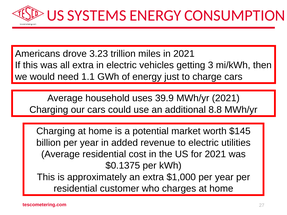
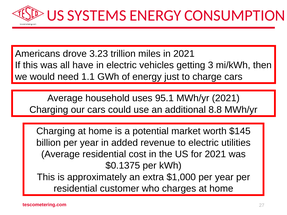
all extra: extra -> have
39.9: 39.9 -> 95.1
